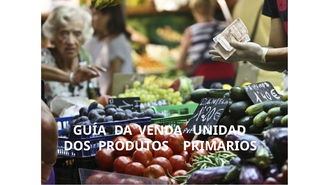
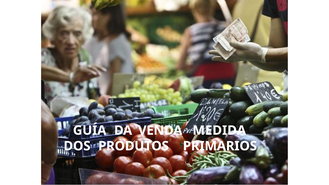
UNIDAD: UNIDAD -> MEDIDA
